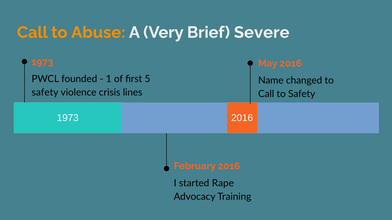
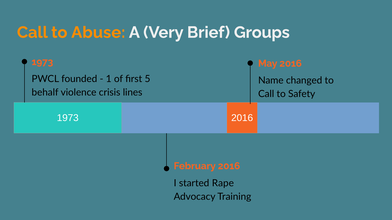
Severe: Severe -> Groups
safety at (45, 93): safety -> behalf
